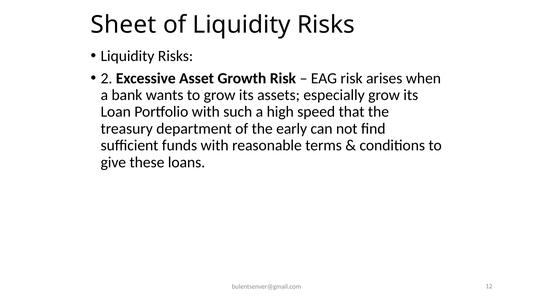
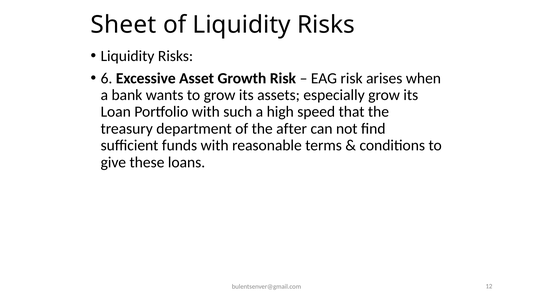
2: 2 -> 6
early: early -> after
